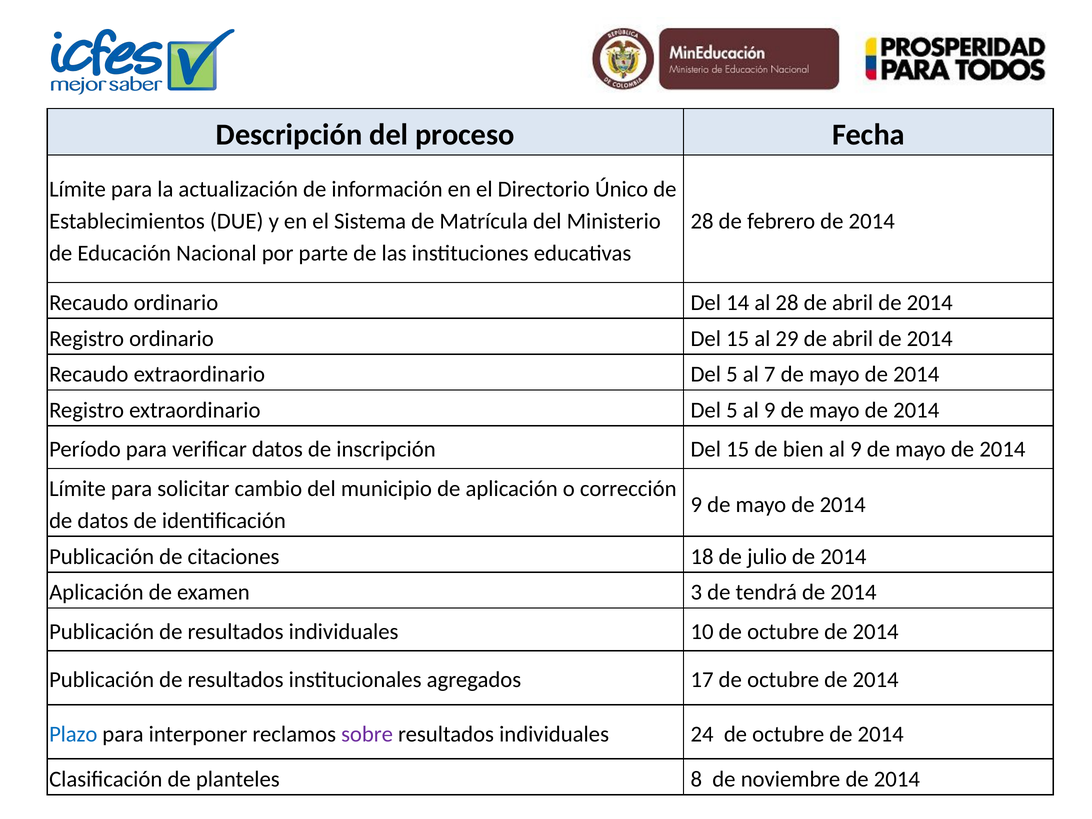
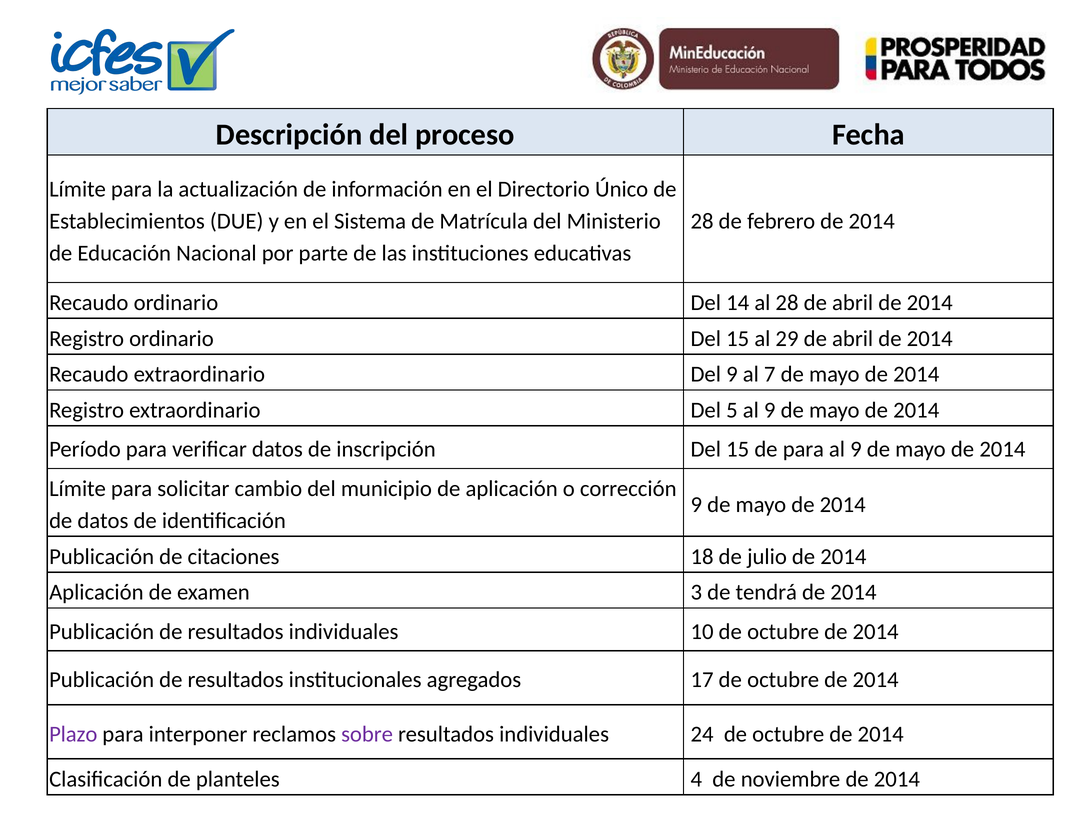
Recaudo extraordinario Del 5: 5 -> 9
de bien: bien -> para
Plazo colour: blue -> purple
8: 8 -> 4
